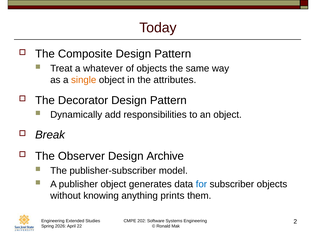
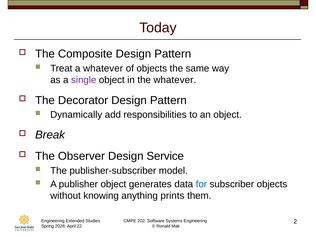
single colour: orange -> purple
the attributes: attributes -> whatever
Archive: Archive -> Service
